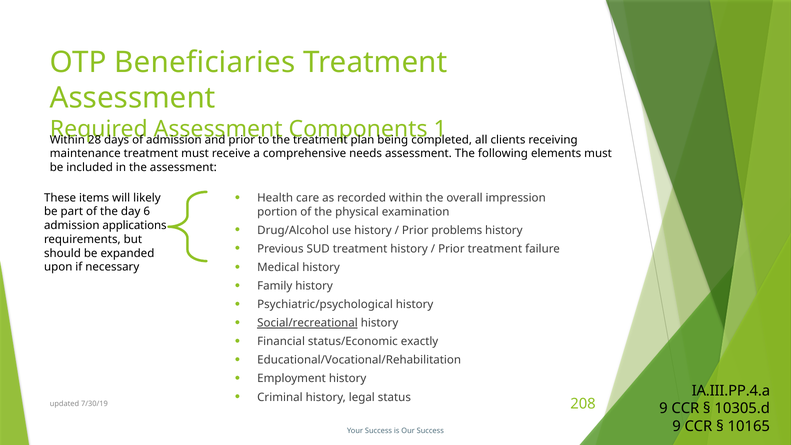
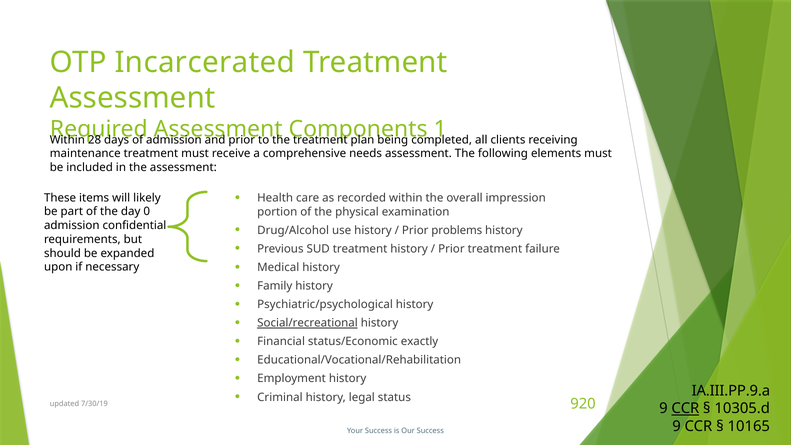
Beneficiaries: Beneficiaries -> Incarcerated
6: 6 -> 0
applications: applications -> confidential
IA.III.PP.4.a: IA.III.PP.4.a -> IA.III.PP.9.a
208: 208 -> 920
CCR at (685, 408) underline: none -> present
